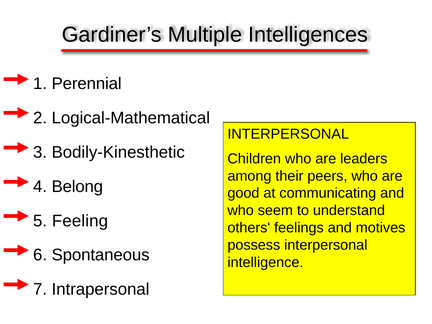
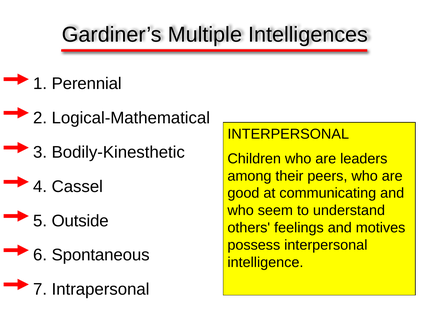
Belong: Belong -> Cassel
Feeling: Feeling -> Outside
